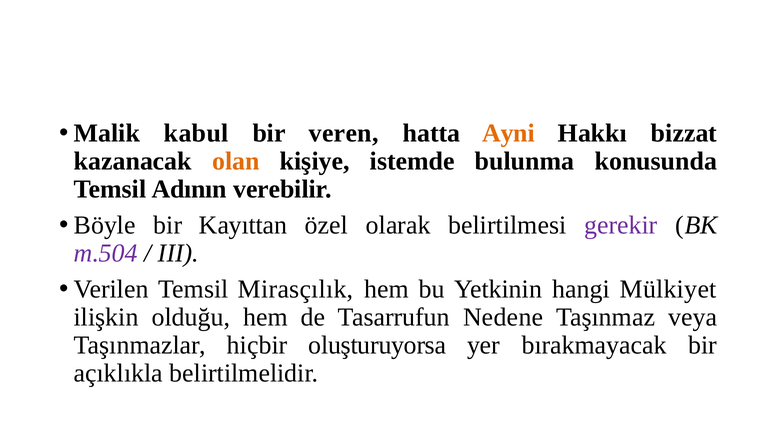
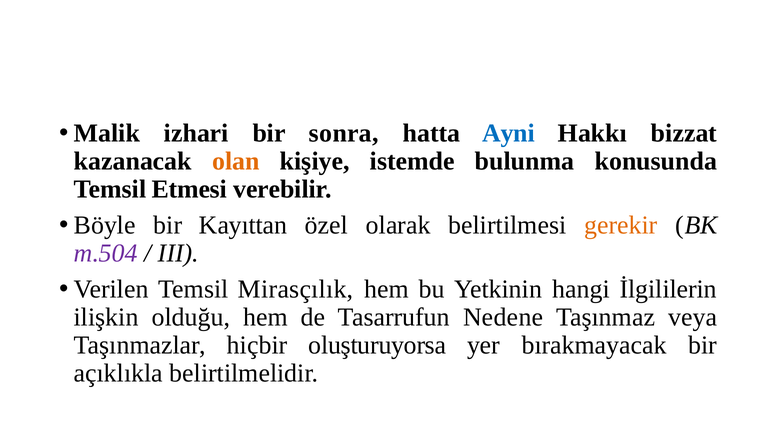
kabul: kabul -> izhari
veren: veren -> sonra
Ayni colour: orange -> blue
Adının: Adının -> Etmesi
gerekir colour: purple -> orange
Mülkiyet: Mülkiyet -> İlgililerin
